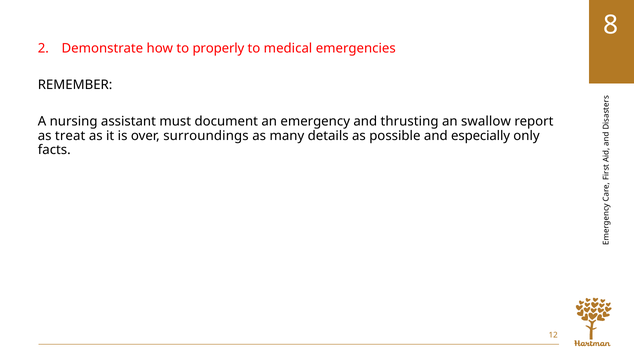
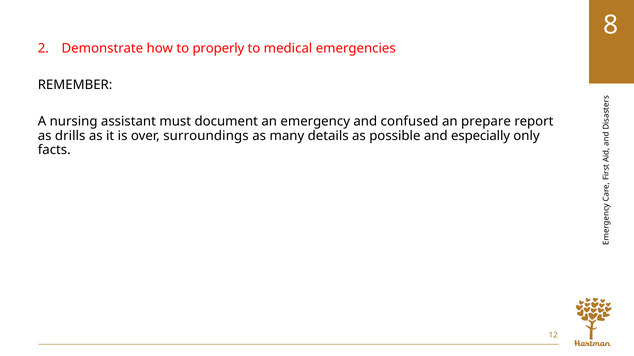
thrusting: thrusting -> confused
swallow: swallow -> prepare
treat: treat -> drills
